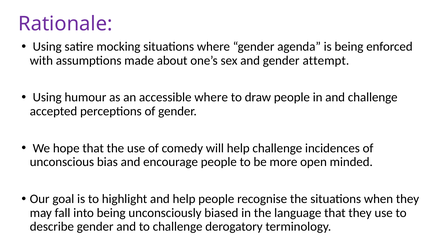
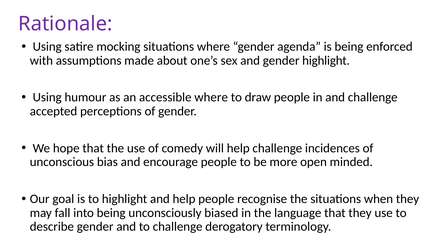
gender attempt: attempt -> highlight
